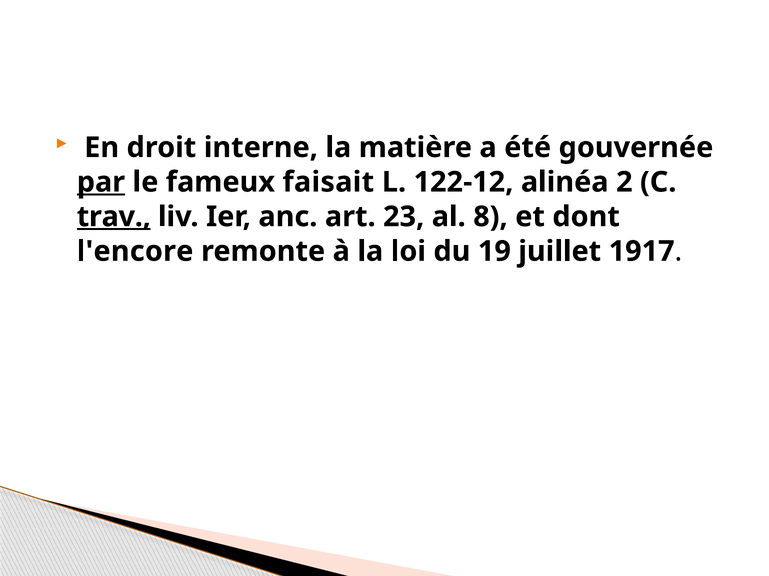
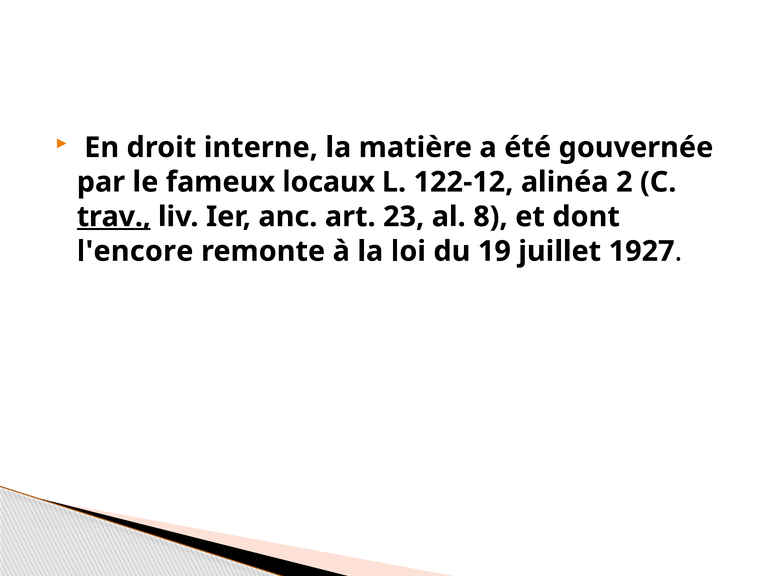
par underline: present -> none
faisait: faisait -> locaux
1917: 1917 -> 1927
